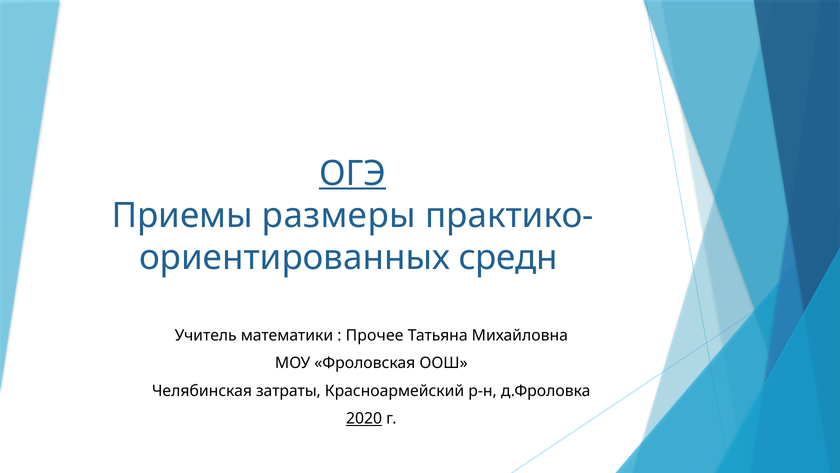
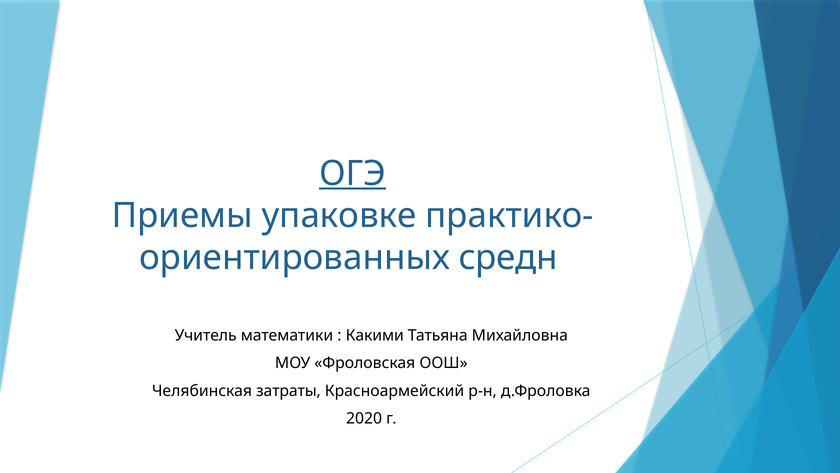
размеры: размеры -> упаковке
Прочее: Прочее -> Какими
2020 underline: present -> none
